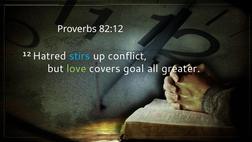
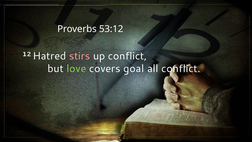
82:12: 82:12 -> 53:12
stirs colour: light blue -> pink
all greater: greater -> conflict
